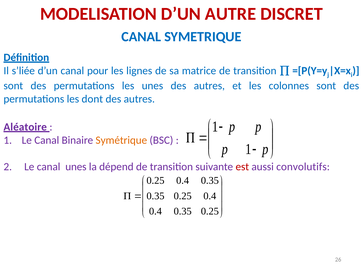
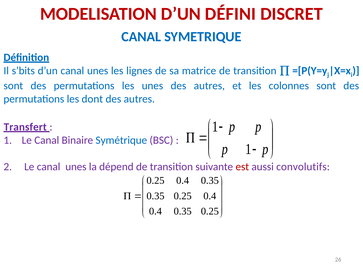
AUTRE: AUTRE -> DÉFINI
s’liée: s’liée -> s’bits
d’un canal pour: pour -> unes
Aléatoire: Aléatoire -> Transfert
Symétrique colour: orange -> blue
